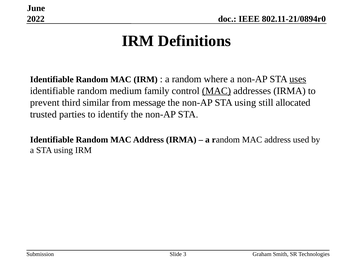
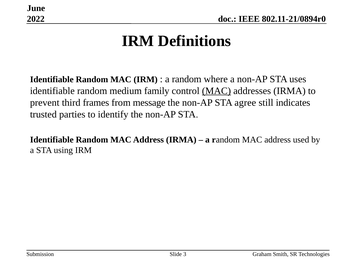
uses underline: present -> none
similar: similar -> frames
non-AP STA using: using -> agree
allocated: allocated -> indicates
